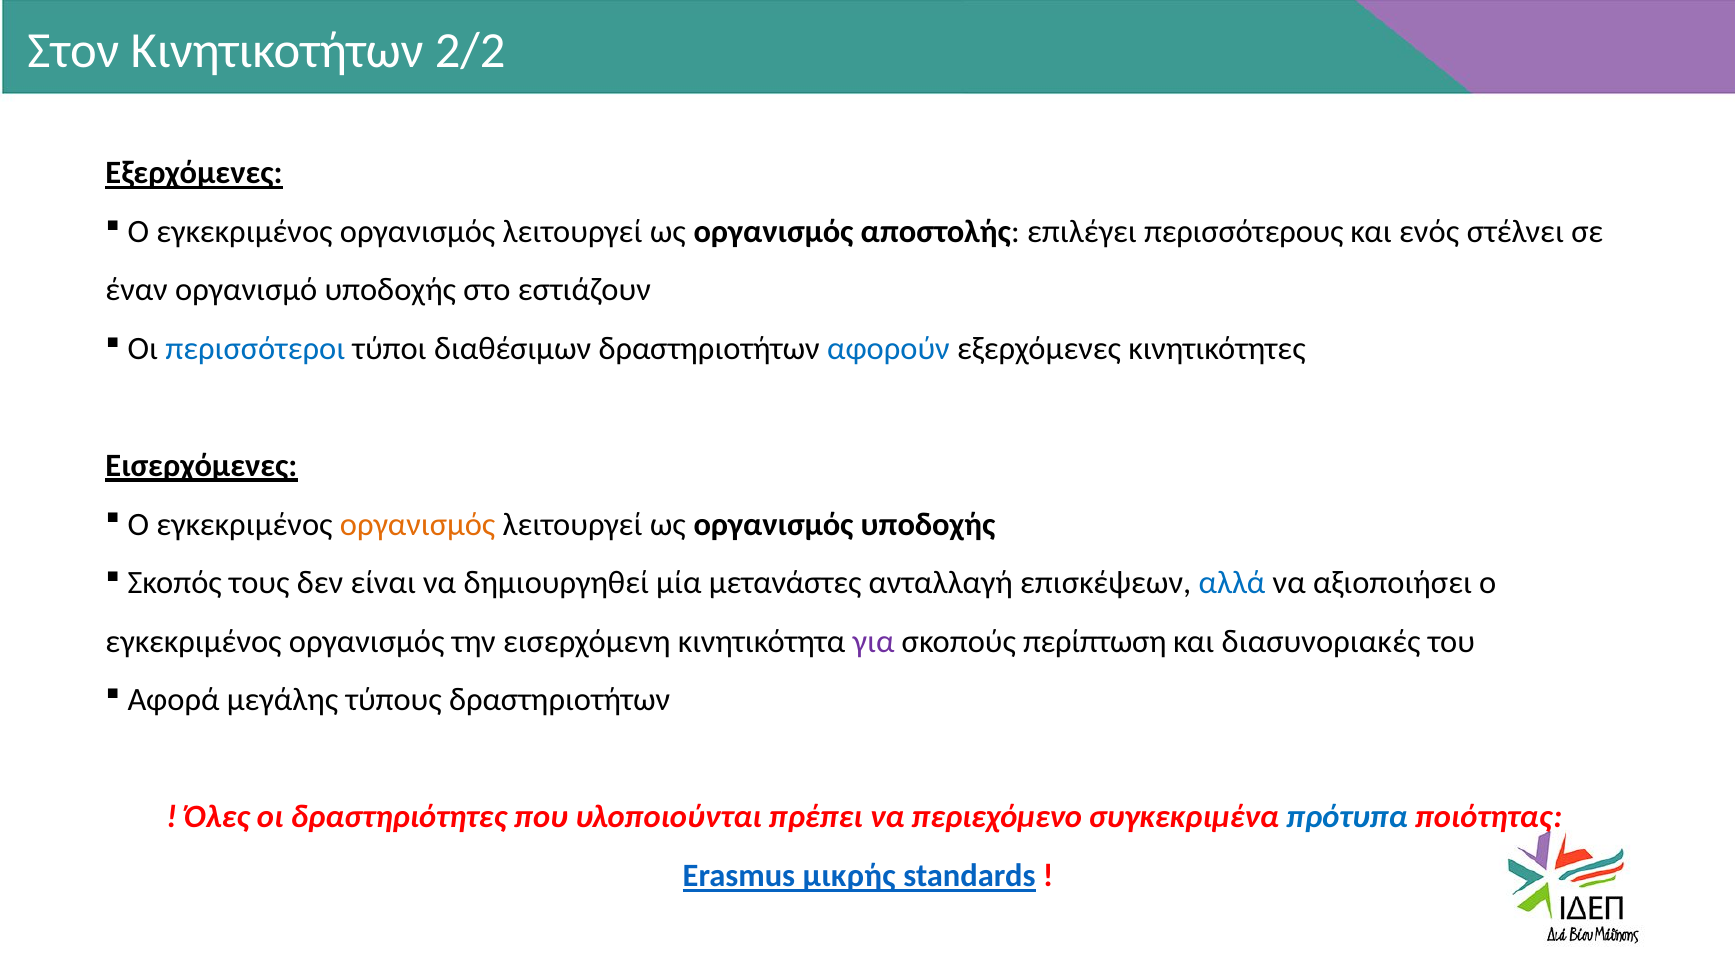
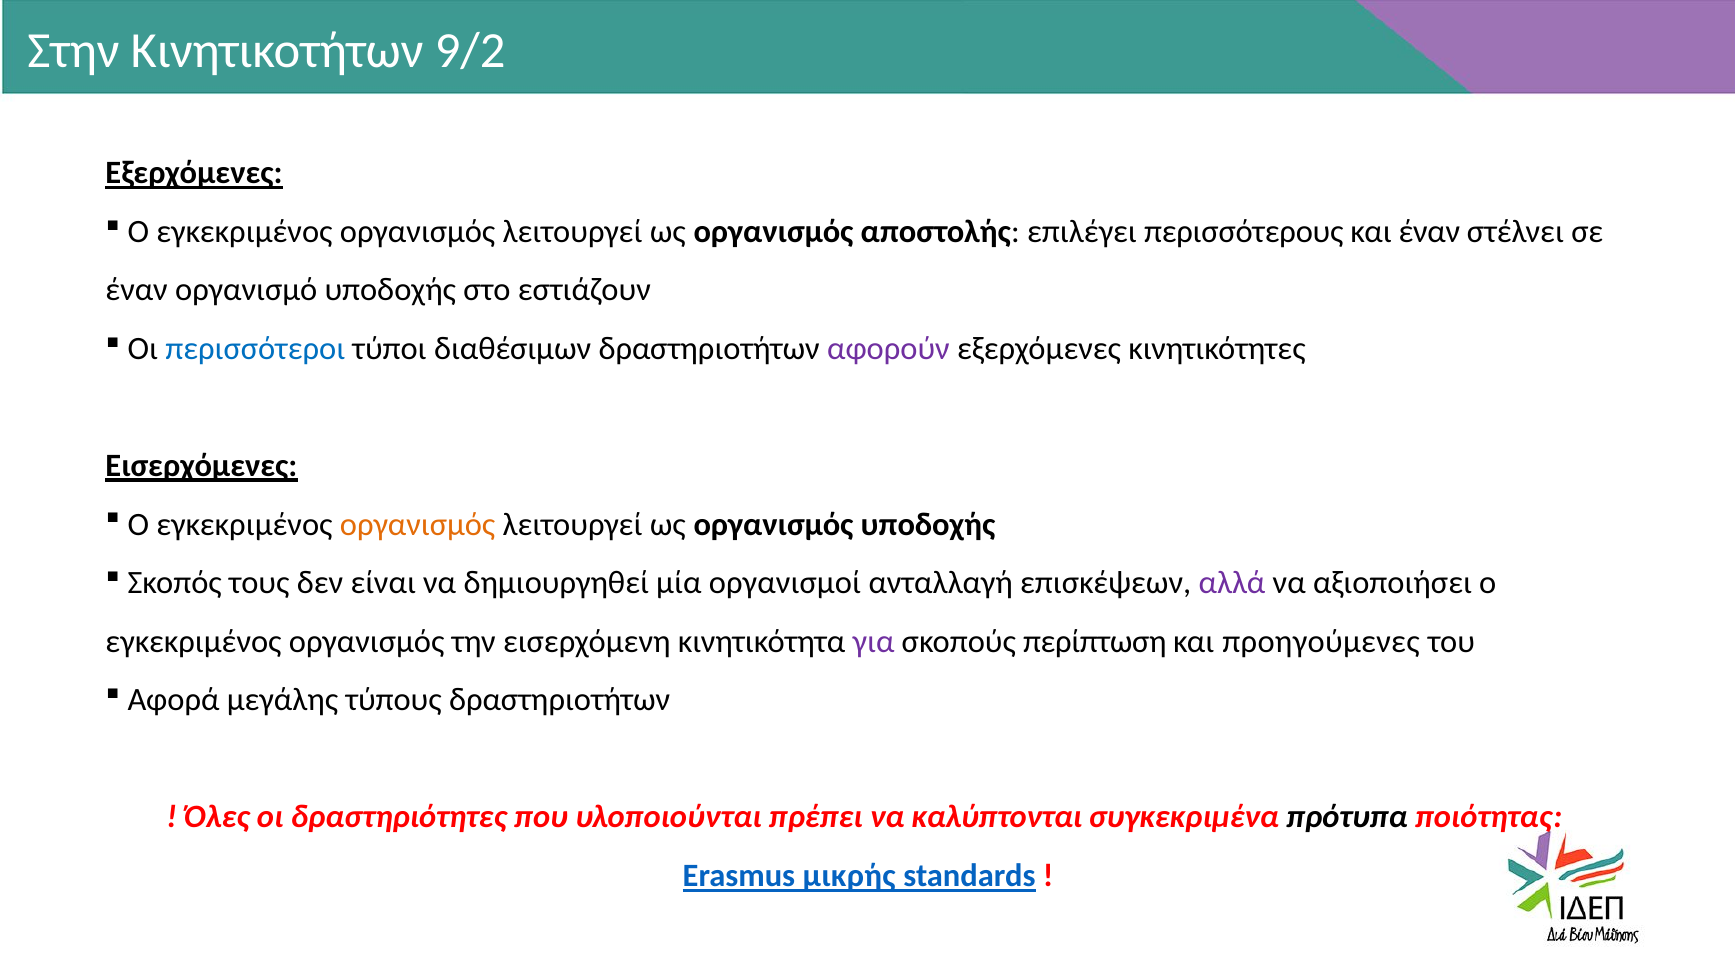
Στον: Στον -> Στην
2/2: 2/2 -> 9/2
και ενός: ενός -> έναν
αφορούν colour: blue -> purple
μετανάστες: μετανάστες -> οργανισμοί
αλλά colour: blue -> purple
διασυνοριακές: διασυνοριακές -> προηγούμενες
περιεχόμενο: περιεχόμενο -> καλύπτονται
πρότυπα colour: blue -> black
